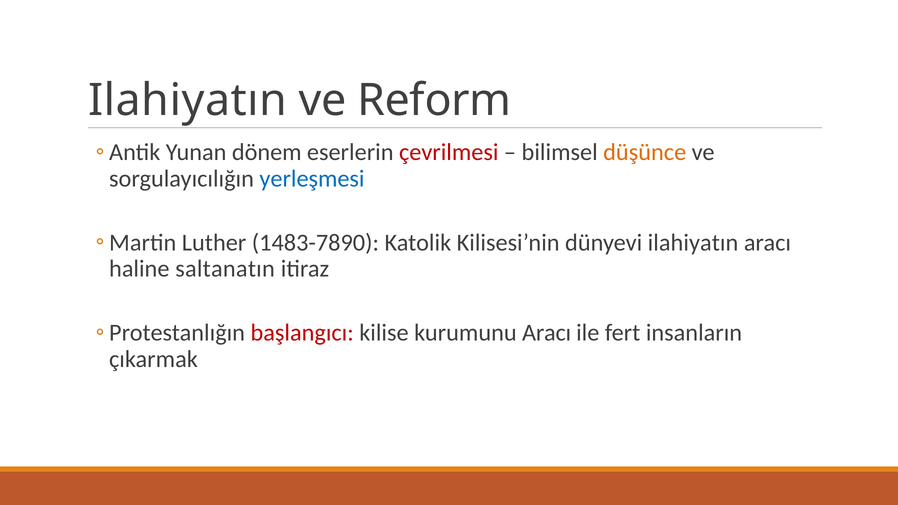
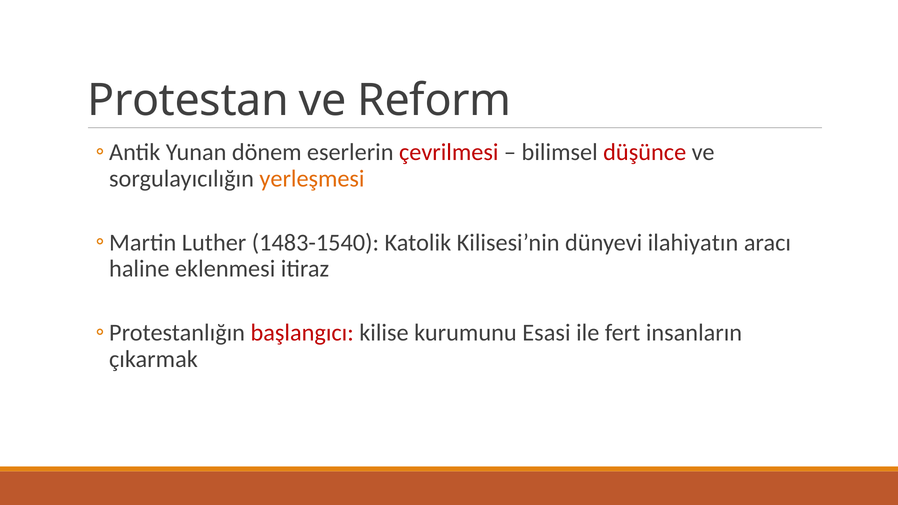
Ilahiyatın at (188, 101): Ilahiyatın -> Protestan
düşünce colour: orange -> red
yerleşmesi colour: blue -> orange
1483-7890: 1483-7890 -> 1483-1540
saltanatın: saltanatın -> eklenmesi
kurumunu Aracı: Aracı -> Esasi
